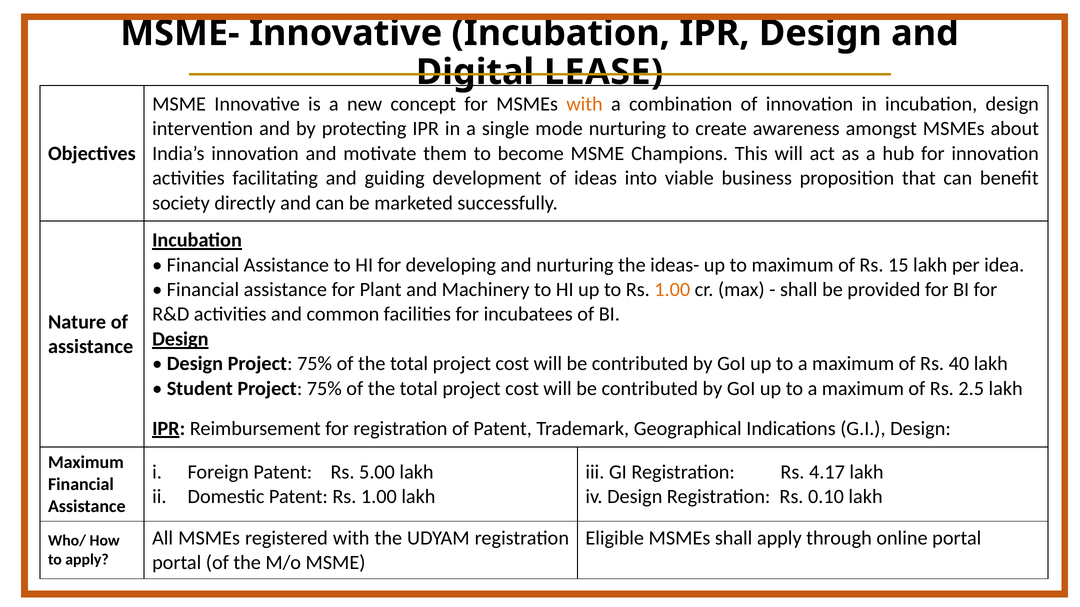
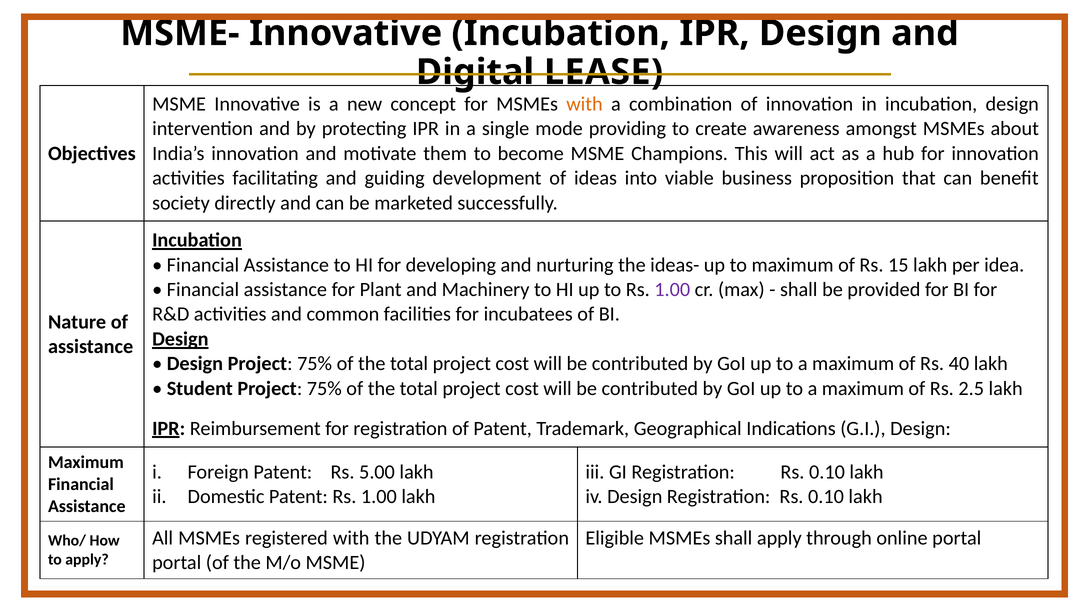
mode nurturing: nurturing -> providing
1.00 at (672, 290) colour: orange -> purple
GI Registration Rs 4.17: 4.17 -> 0.10
